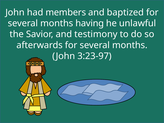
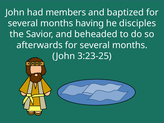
unlawful: unlawful -> disciples
testimony: testimony -> beheaded
3:23-97: 3:23-97 -> 3:23-25
